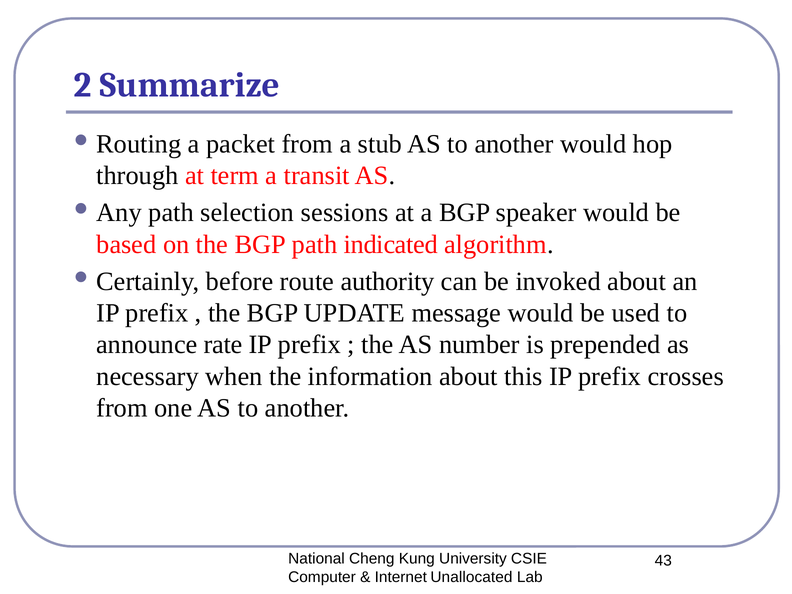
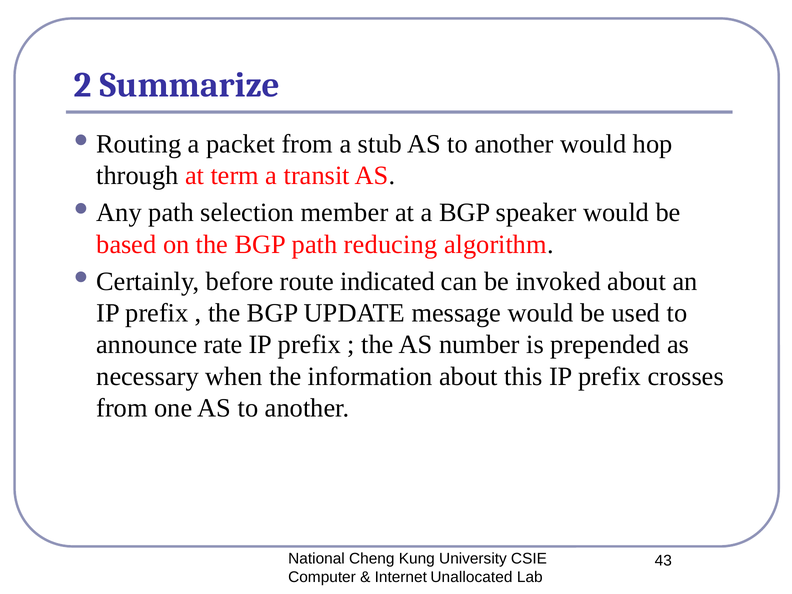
sessions: sessions -> member
indicated: indicated -> reducing
authority: authority -> indicated
